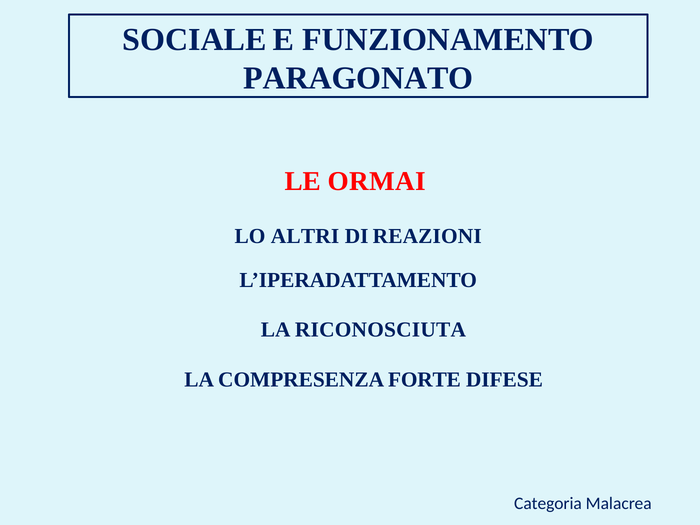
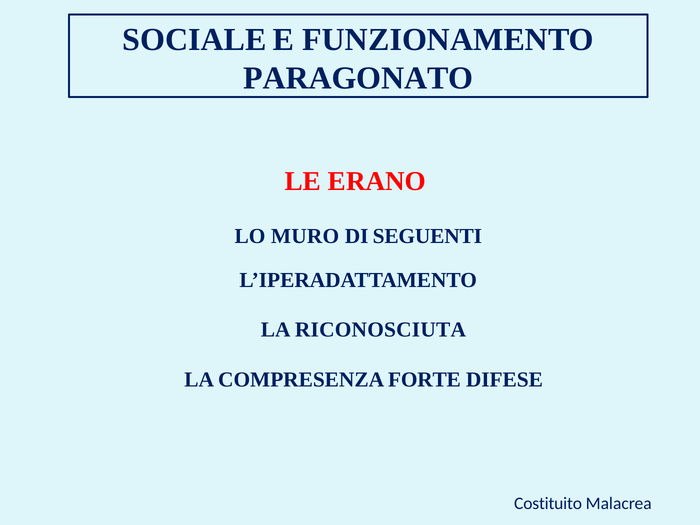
ORMAI: ORMAI -> ERANO
ALTRI: ALTRI -> MURO
REAZIONI: REAZIONI -> SEGUENTI
Categoria: Categoria -> Costituito
